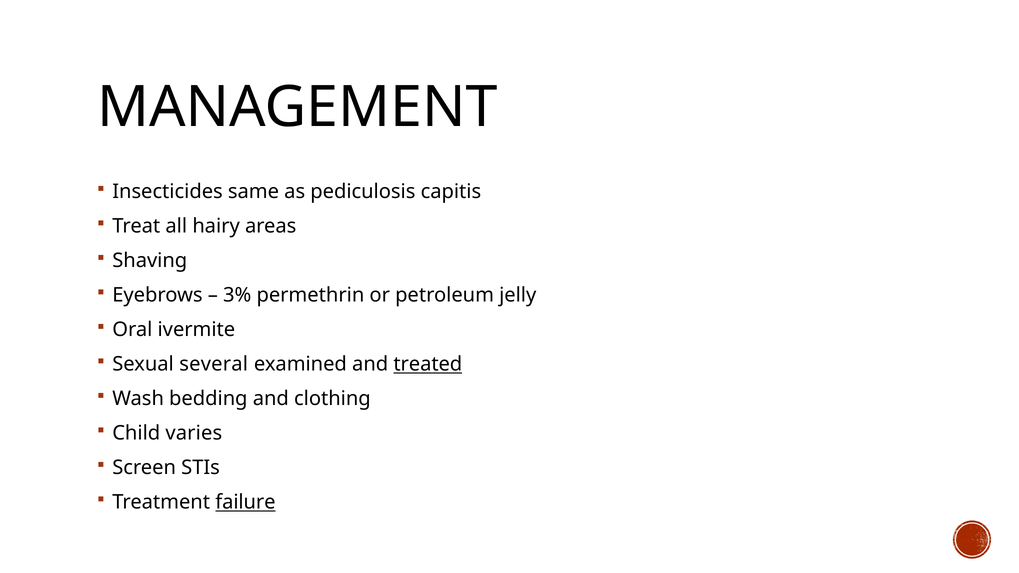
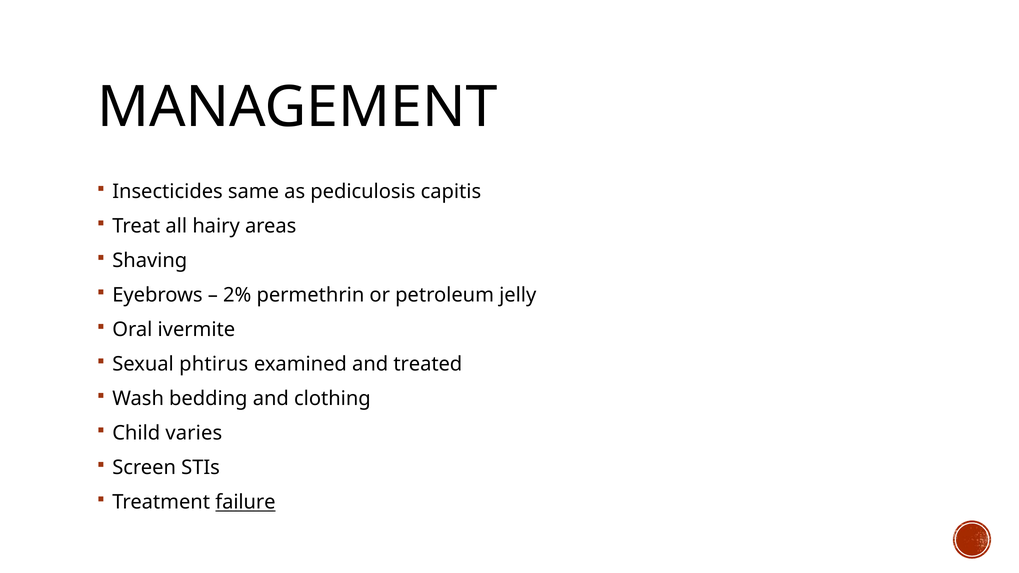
3%: 3% -> 2%
several: several -> phtirus
treated underline: present -> none
